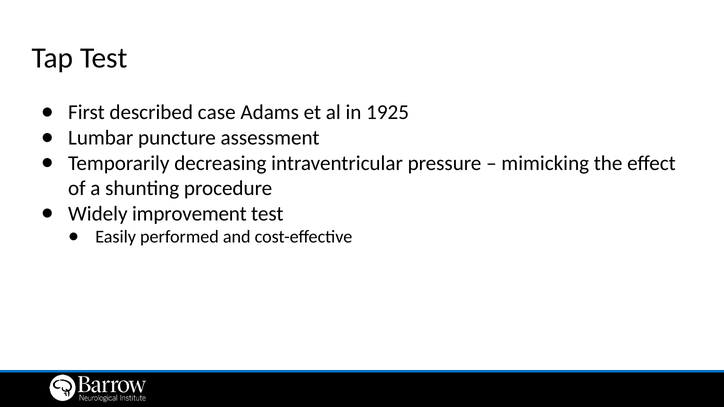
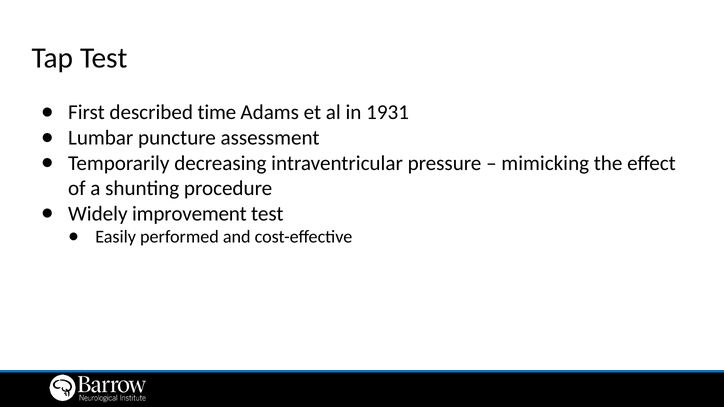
case: case -> time
1925: 1925 -> 1931
